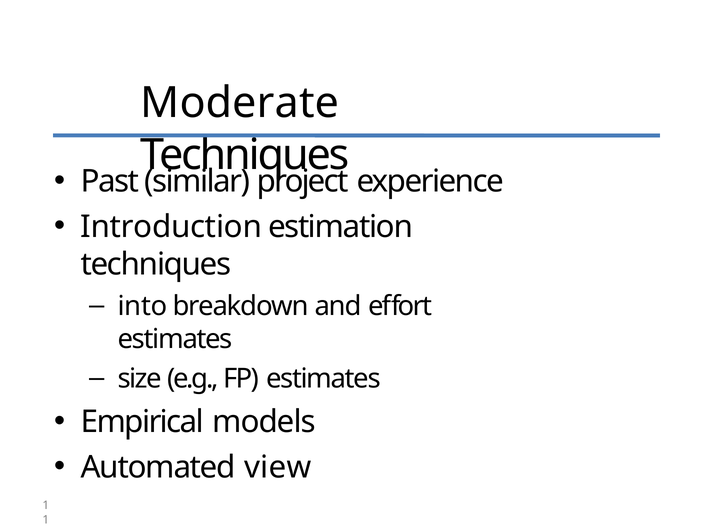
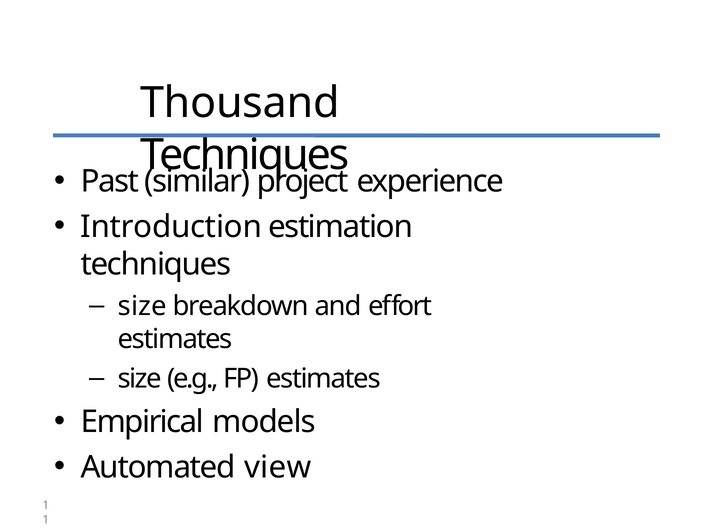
Moderate: Moderate -> Thousand
into at (143, 306): into -> size
